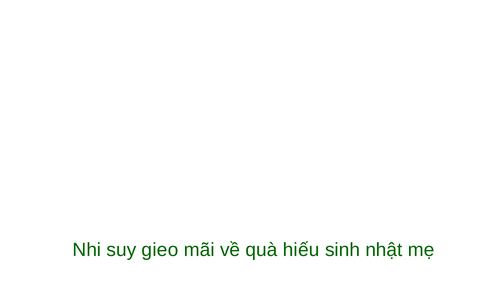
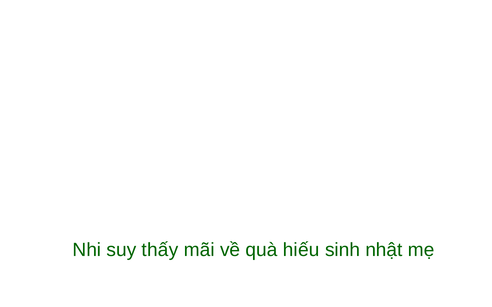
gieo: gieo -> thấy
